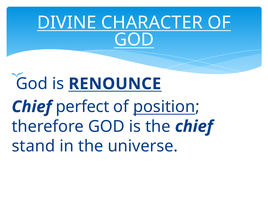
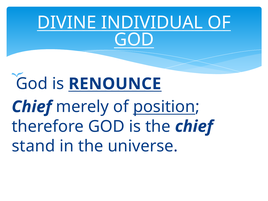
CHARACTER: CHARACTER -> INDIVIDUAL
perfect: perfect -> merely
